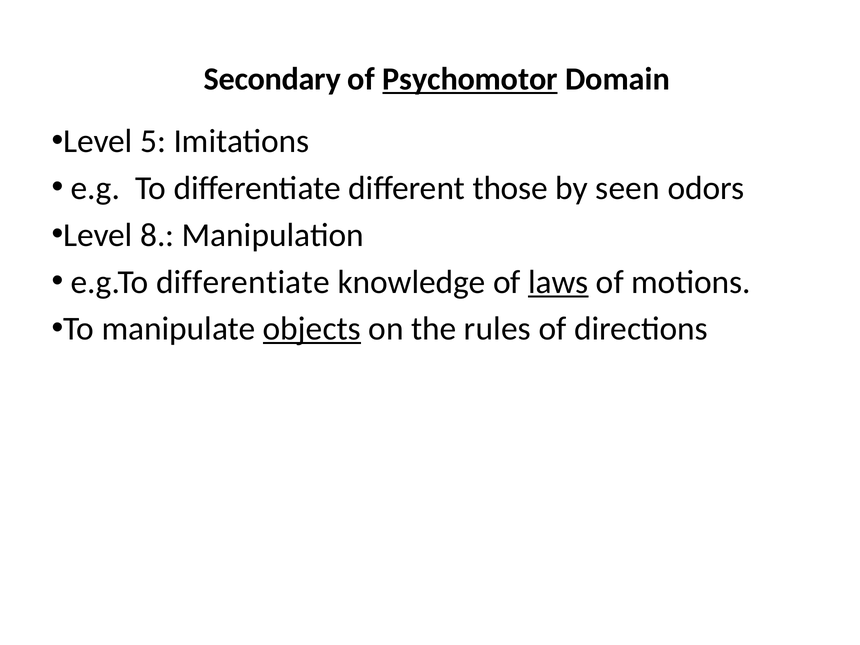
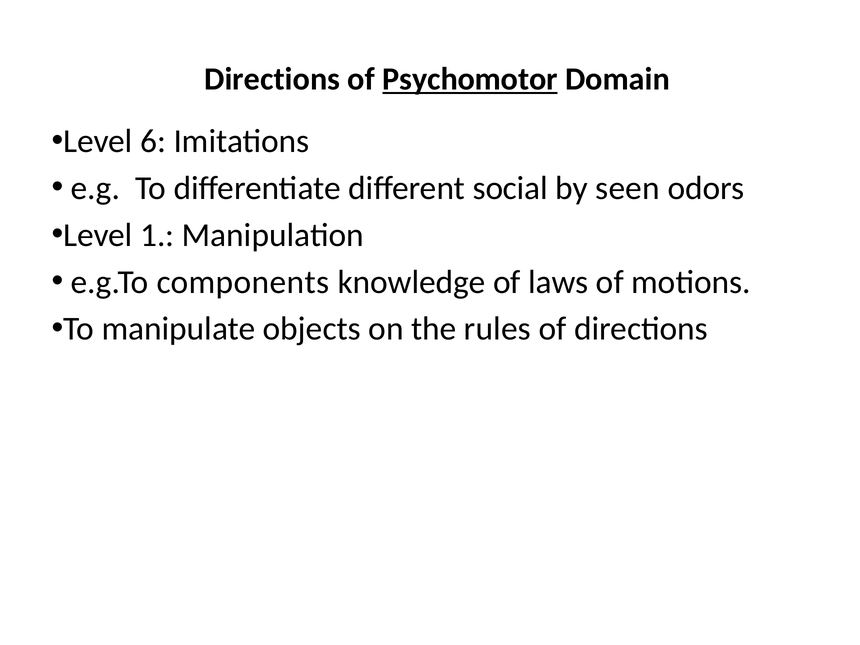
Secondary at (272, 79): Secondary -> Directions
5: 5 -> 6
those: those -> social
8: 8 -> 1
e.g.To differentiate: differentiate -> components
laws underline: present -> none
objects underline: present -> none
